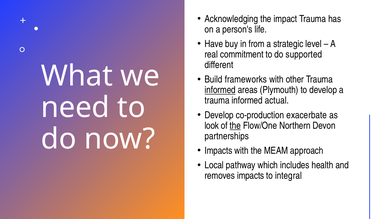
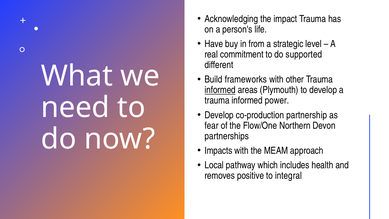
actual: actual -> power
exacerbate: exacerbate -> partnership
look: look -> fear
the at (235, 125) underline: present -> none
removes impacts: impacts -> positive
